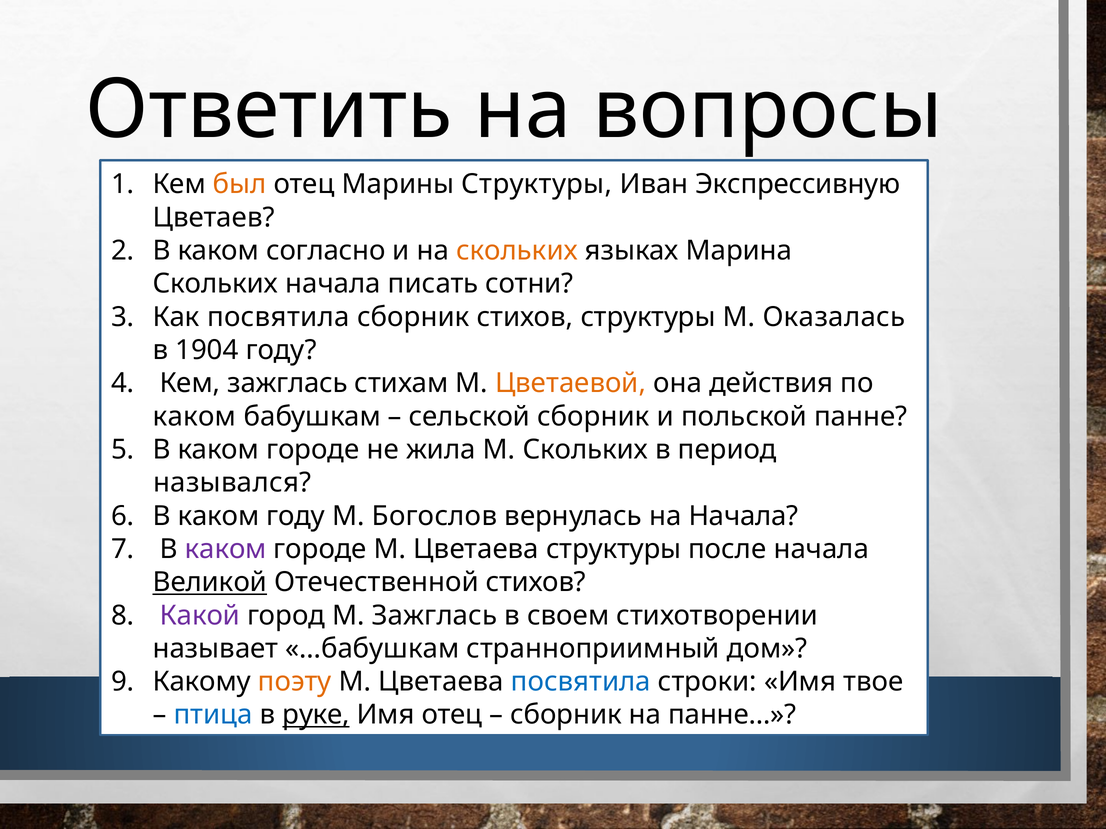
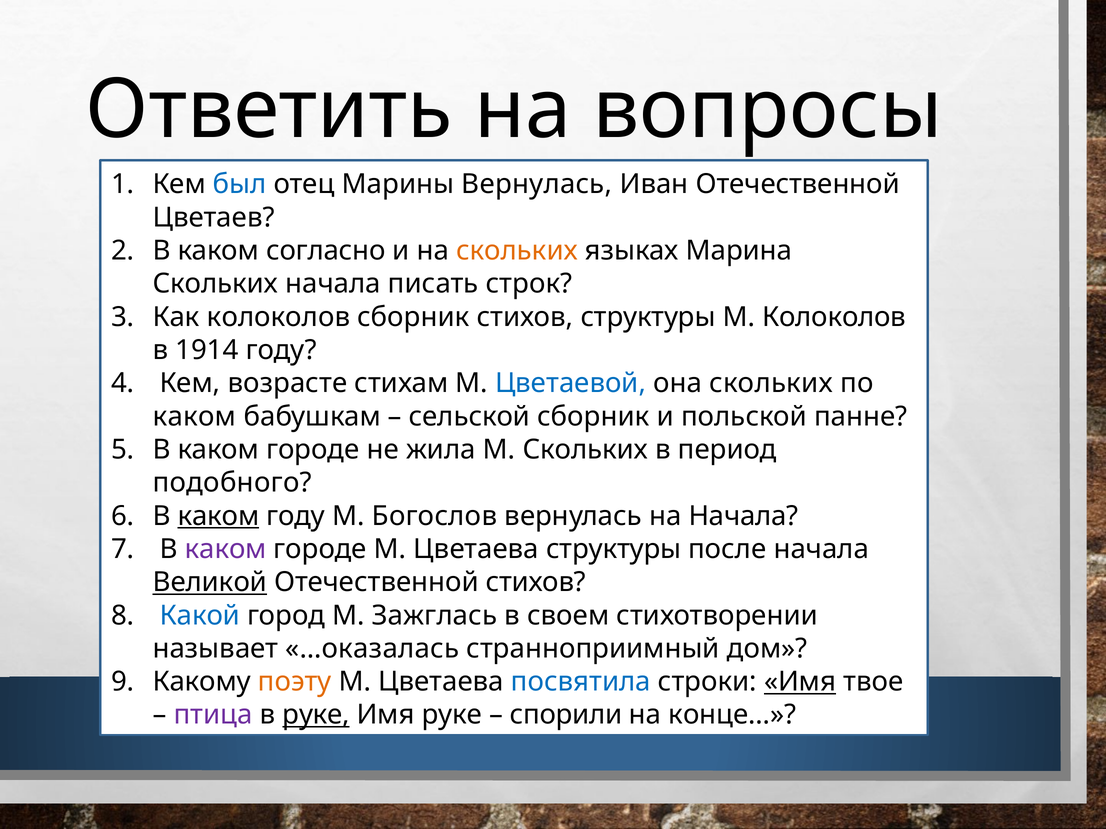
был colour: orange -> blue
Марины Структуры: Структуры -> Вернулась
Иван Экспрессивную: Экспрессивную -> Отечественной
сотни: сотни -> строк
Как посвятила: посвятила -> колоколов
М Оказалась: Оказалась -> Колоколов
1904: 1904 -> 1914
Кем зажглась: зажглась -> возрасте
Цветаевой colour: orange -> blue
она действия: действия -> скольких
назывался: назывался -> подобного
каком at (219, 516) underline: none -> present
Какой colour: purple -> blue
…бабушкам: …бабушкам -> …оказалась
Имя at (800, 682) underline: none -> present
птица colour: blue -> purple
Имя отец: отец -> руке
сборник at (566, 715): сборник -> спорили
панне…: панне… -> конце…
